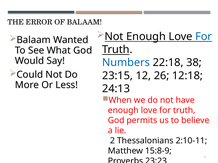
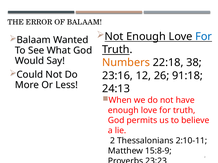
Numbers colour: blue -> orange
23:15: 23:15 -> 23:16
12:18: 12:18 -> 91:18
